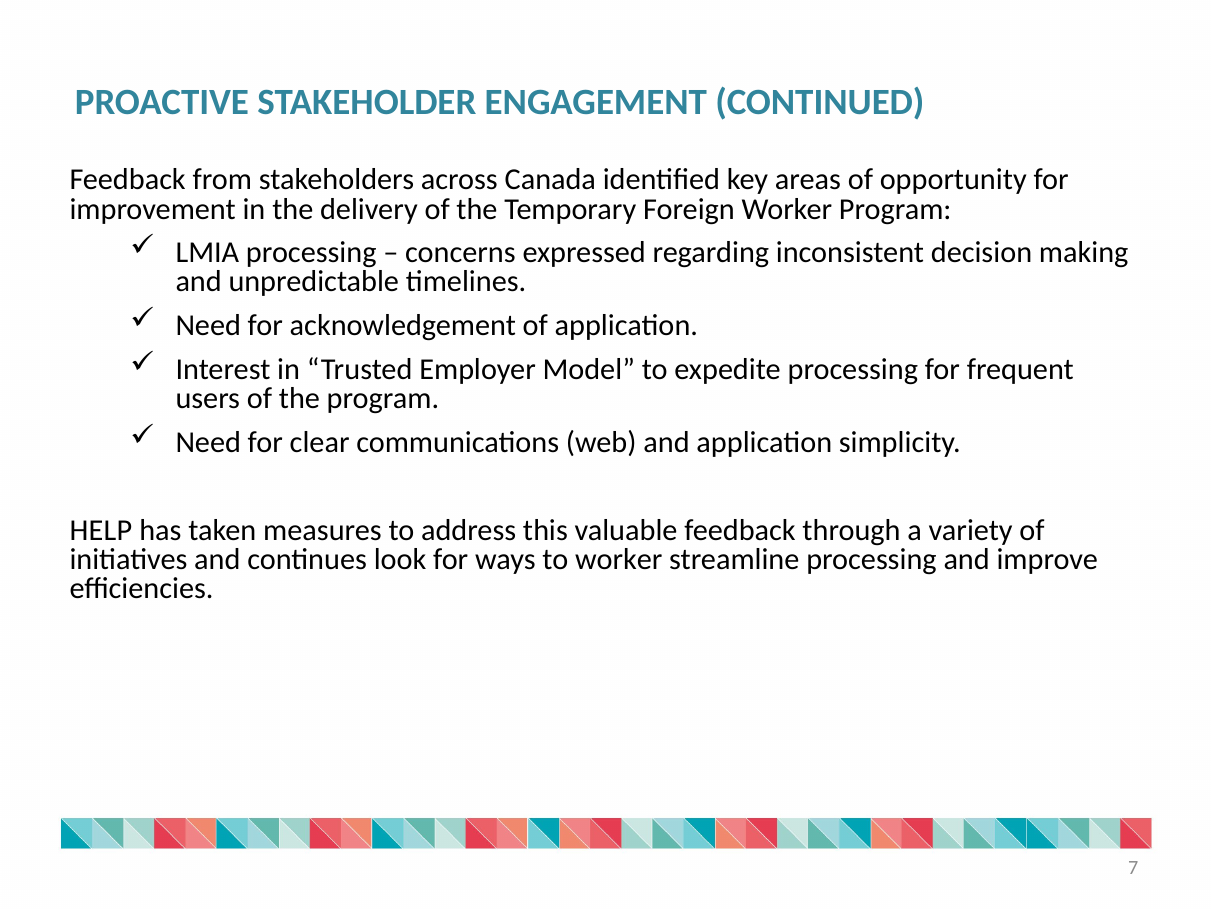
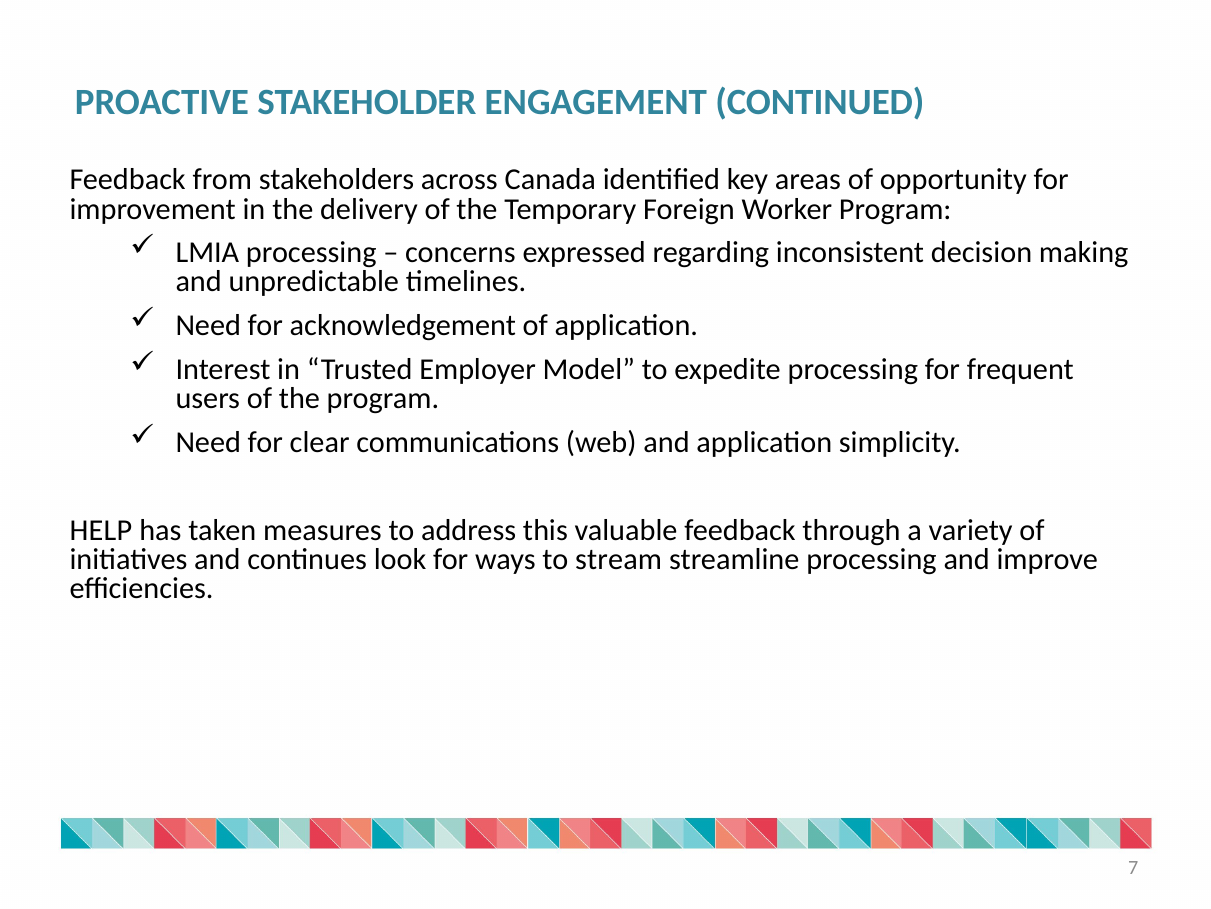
to worker: worker -> stream
